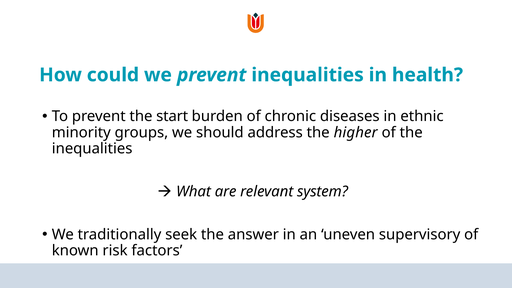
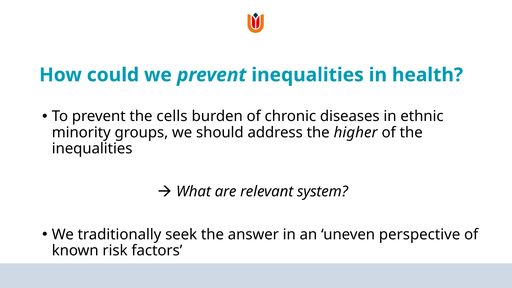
start: start -> cells
supervisory: supervisory -> perspective
